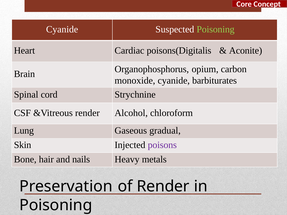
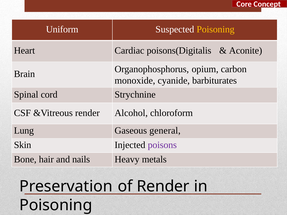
Cyanide at (62, 29): Cyanide -> Uniform
Poisoning at (216, 29) colour: light green -> yellow
gradual: gradual -> general
